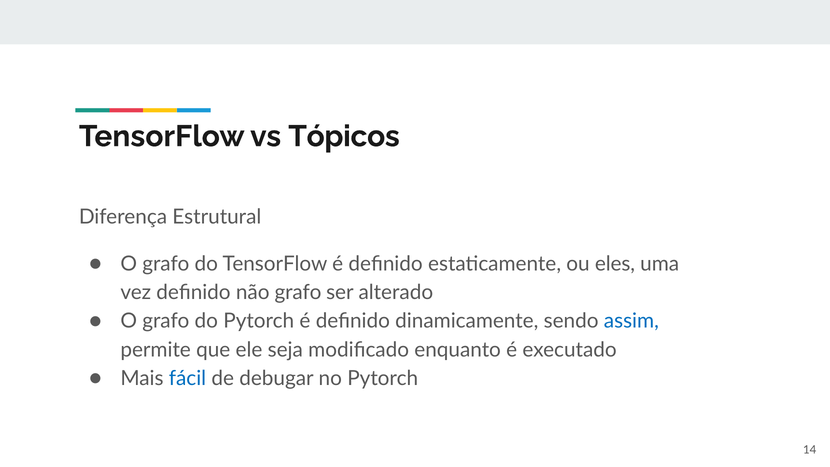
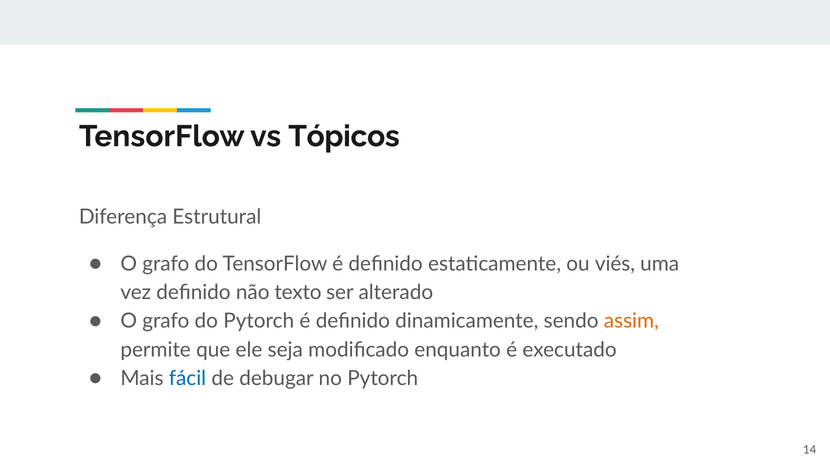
eles: eles -> viés
não grafo: grafo -> texto
assim colour: blue -> orange
